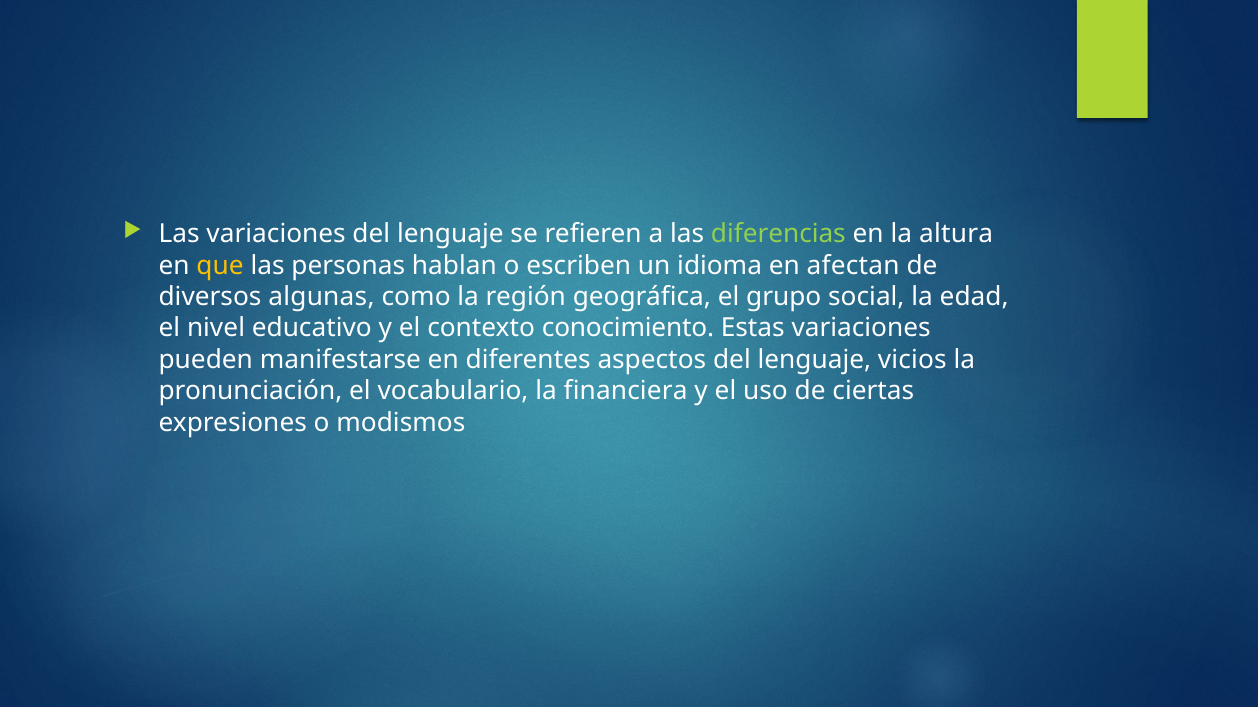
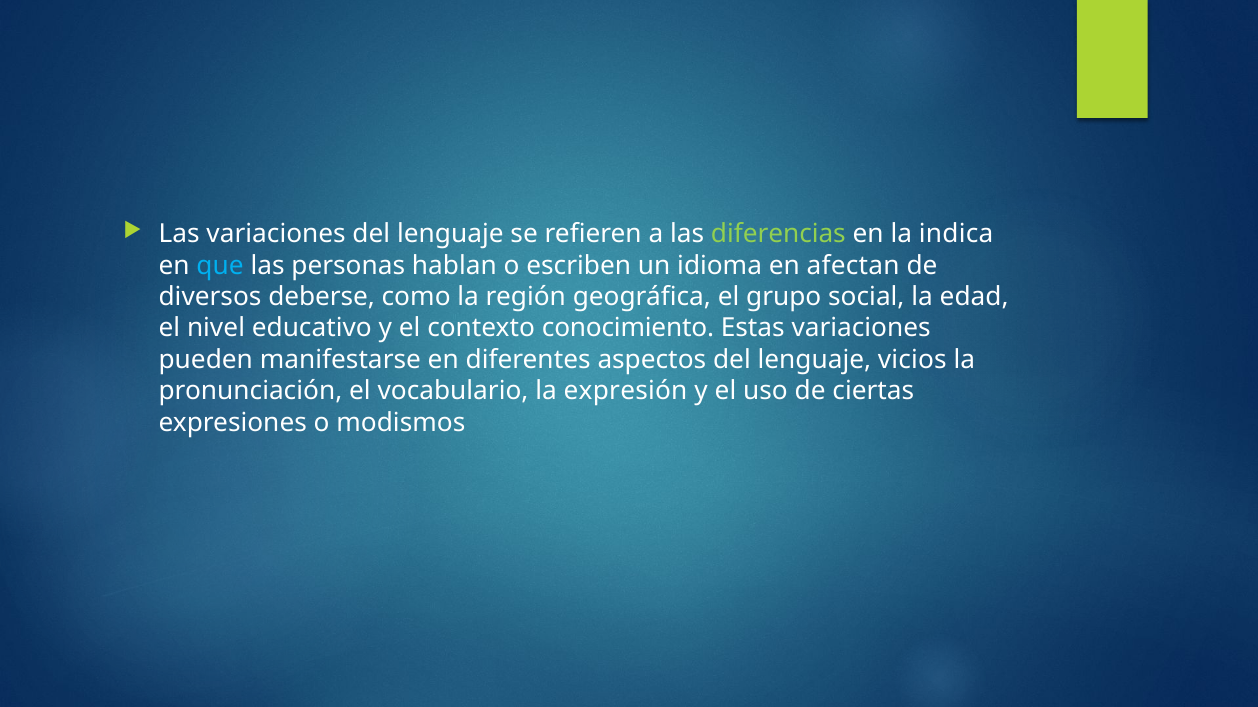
altura: altura -> indica
que colour: yellow -> light blue
algunas: algunas -> deberse
financiera: financiera -> expresión
